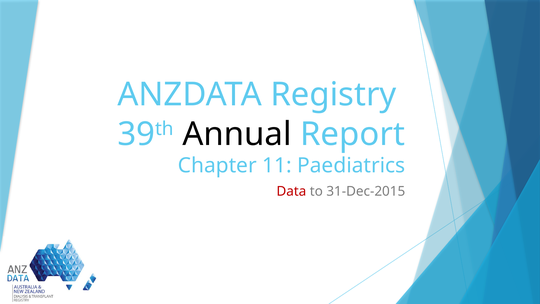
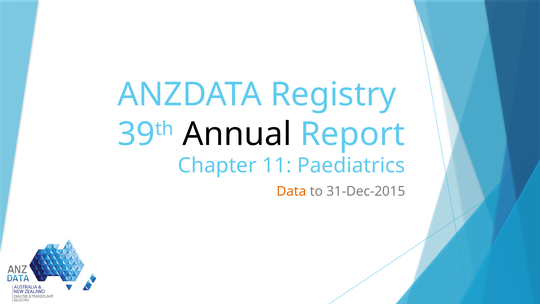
Data colour: red -> orange
